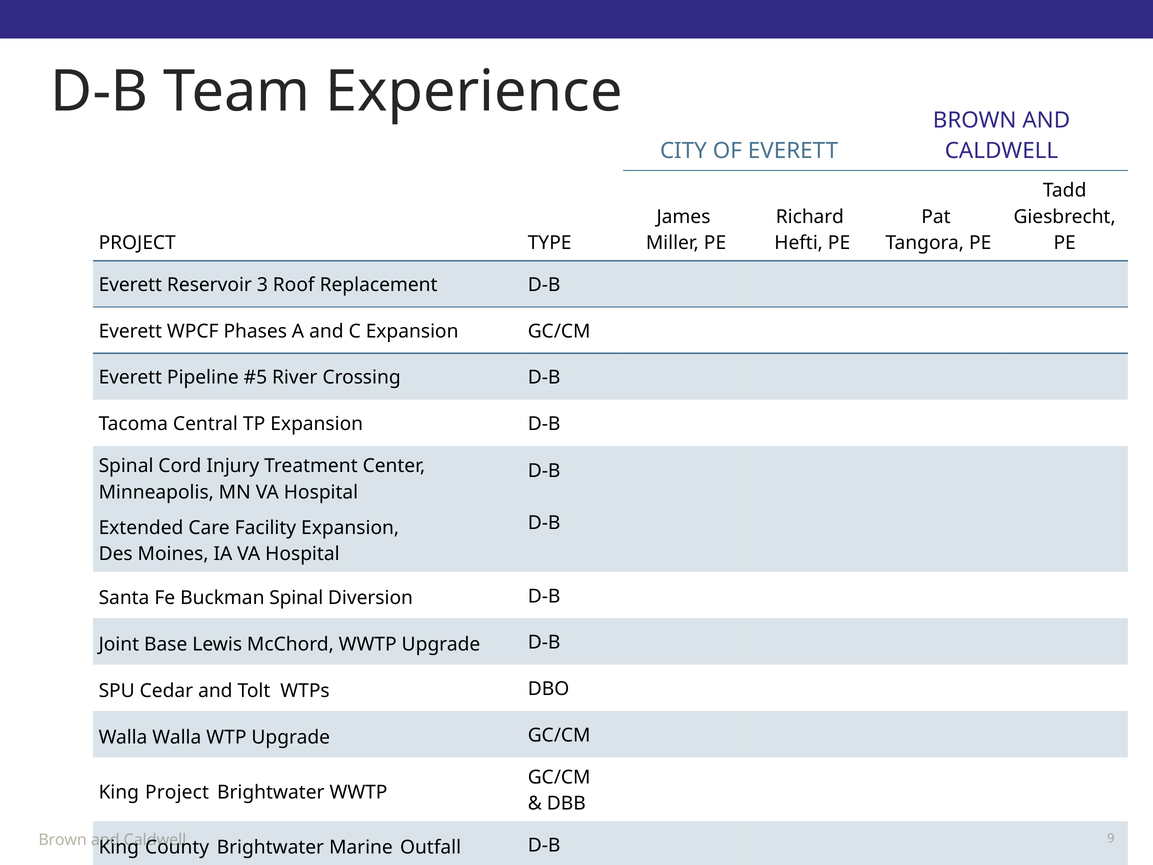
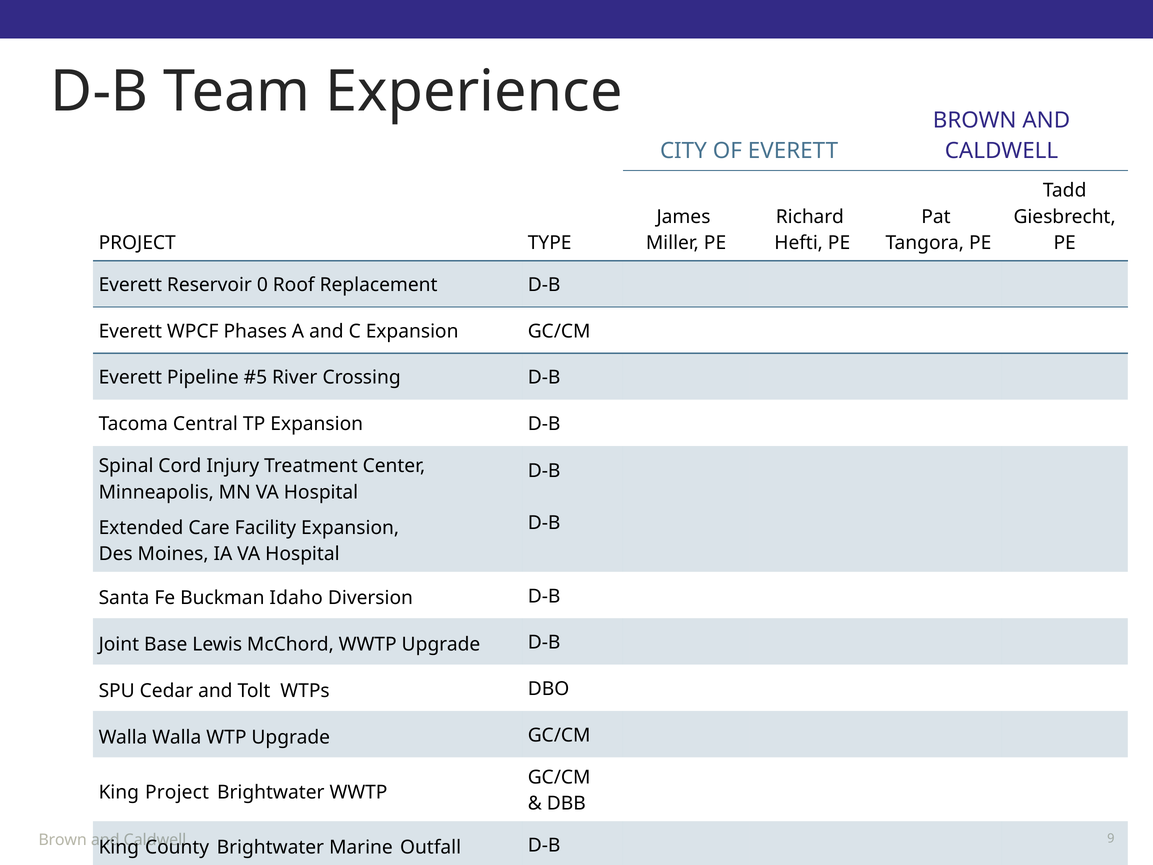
3: 3 -> 0
Buckman Spinal: Spinal -> Idaho
